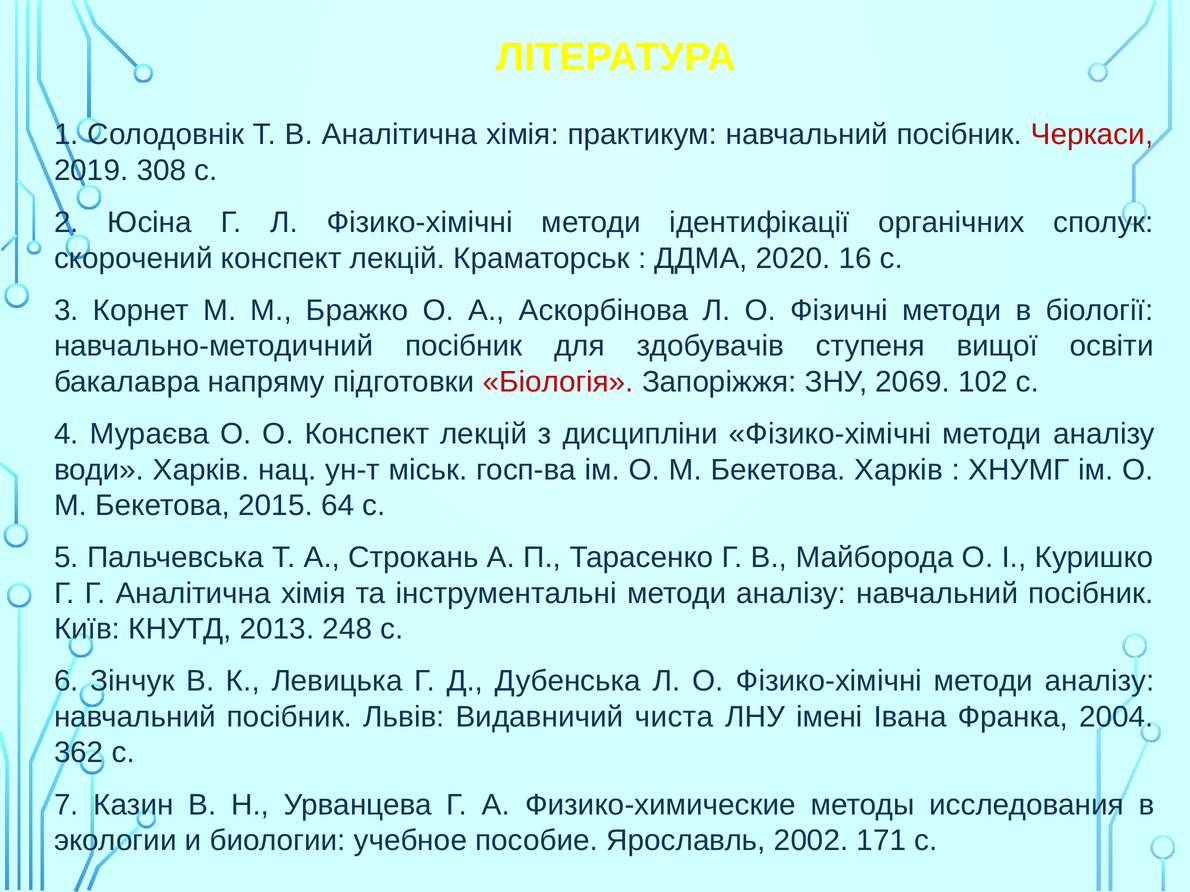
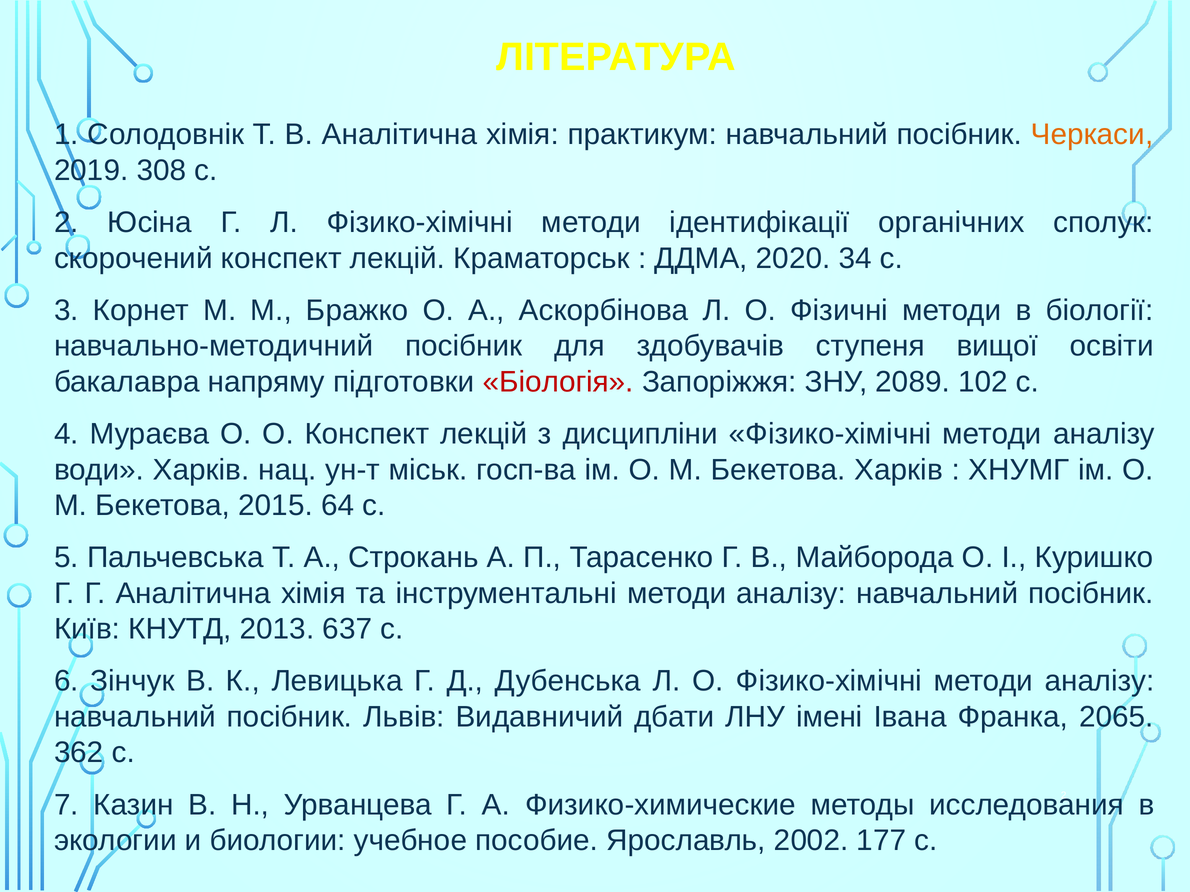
Черкаси colour: red -> orange
16: 16 -> 34
2069: 2069 -> 2089
248: 248 -> 637
чиста: чиста -> дбати
2004: 2004 -> 2065
171: 171 -> 177
